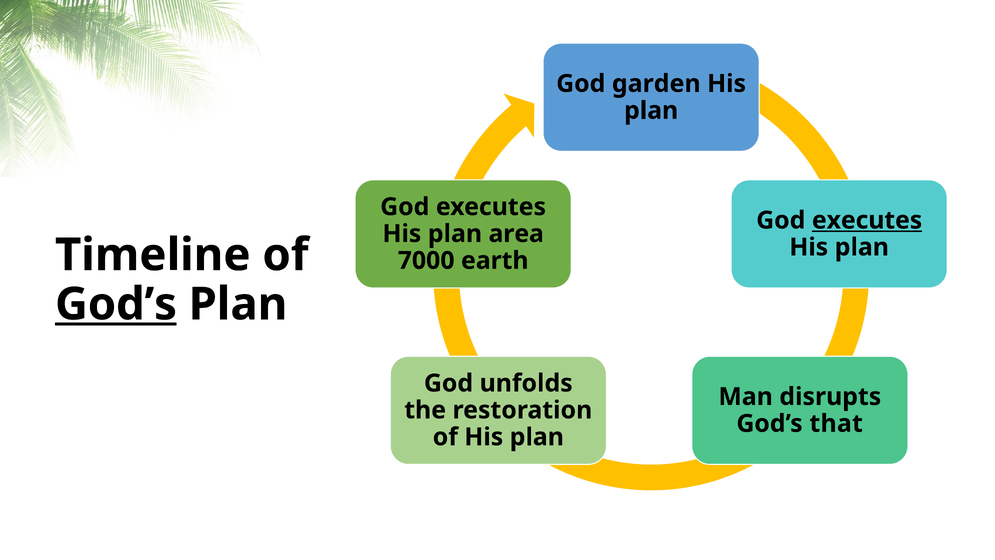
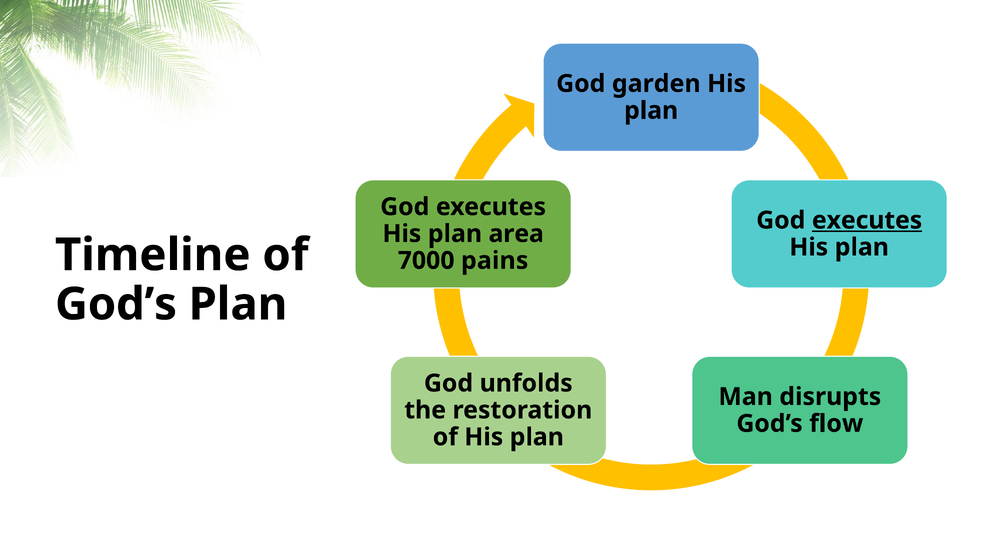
earth: earth -> pains
God’s at (116, 304) underline: present -> none
that: that -> flow
